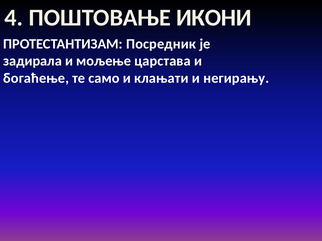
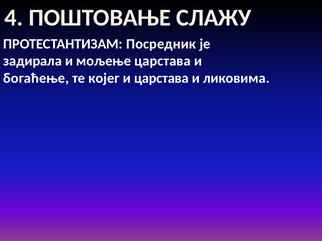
ИКОНИ: ИКОНИ -> СЛАЖУ
само: само -> којег
и клањати: клањати -> царстава
негирању: негирању -> ликовима
